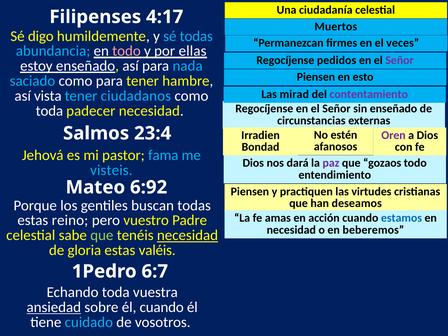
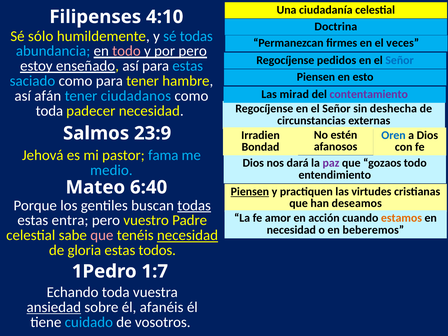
4:17: 4:17 -> 4:10
Muertos: Muertos -> Doctrina
digo: digo -> sólo
por ellas: ellas -> pero
Señor at (400, 60) colour: purple -> blue
para nada: nada -> estas
vista: vista -> afán
sin enseñado: enseñado -> deshecha
23:4: 23:4 -> 23:9
Oren colour: purple -> blue
visteis: visteis -> medio
6:92: 6:92 -> 6:40
Piensen at (250, 192) underline: none -> present
todas at (194, 205) underline: none -> present
amas: amas -> amor
estamos colour: blue -> orange
reino: reino -> entra
que at (102, 235) colour: light green -> pink
valéis: valéis -> todos
6:7: 6:7 -> 1:7
él cuando: cuando -> afanéis
